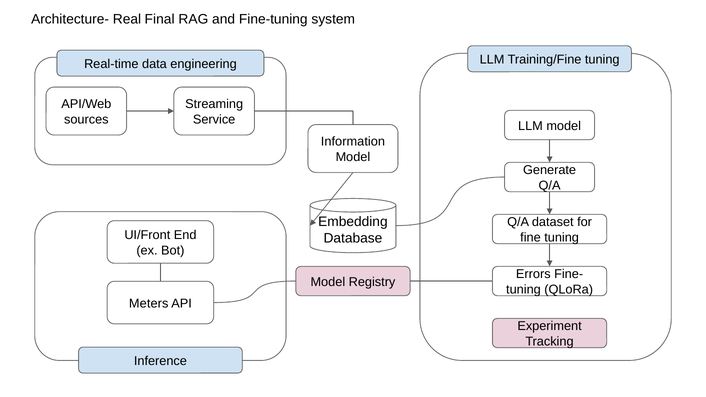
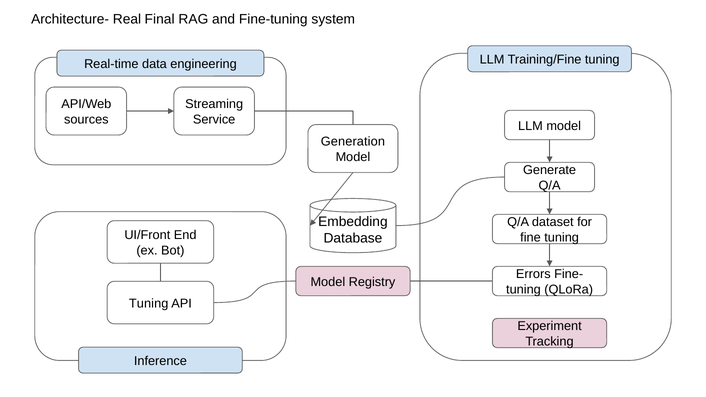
Information: Information -> Generation
Meters at (149, 304): Meters -> Tuning
